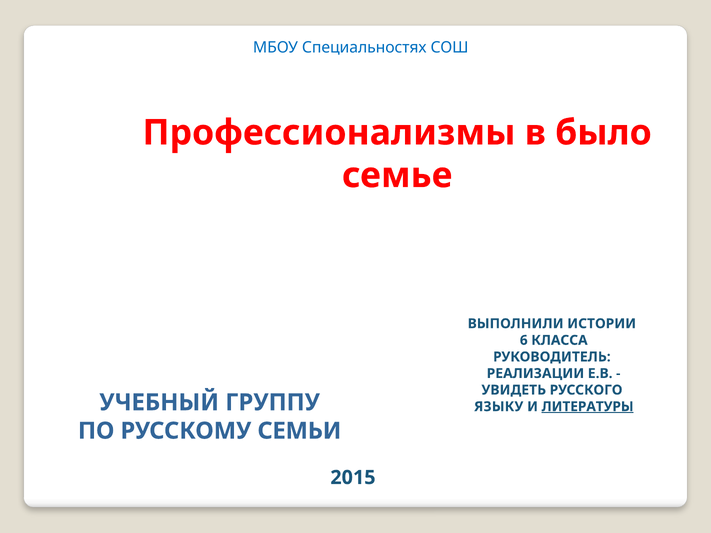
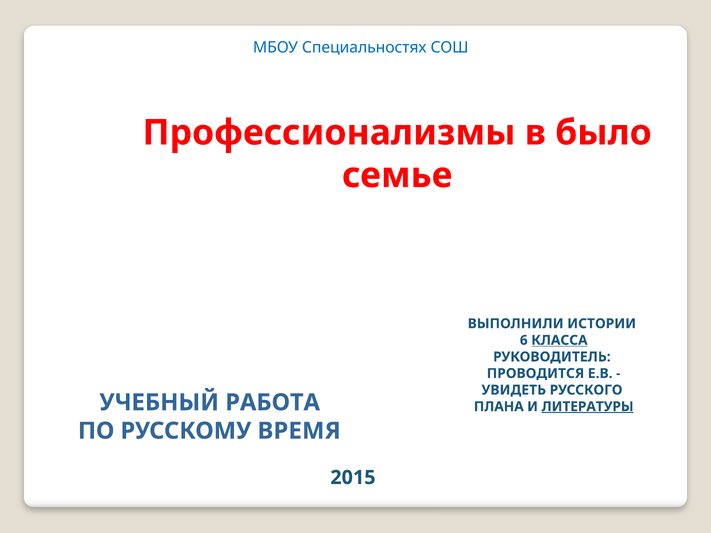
КЛАССА underline: none -> present
РЕАЛИЗАЦИИ: РЕАЛИЗАЦИИ -> ПРОВОДИТСЯ
ГРУППУ: ГРУППУ -> РАБОТА
ЯЗЫКУ: ЯЗЫКУ -> ПЛАНА
СЕМЬИ: СЕМЬИ -> ВРЕМЯ
